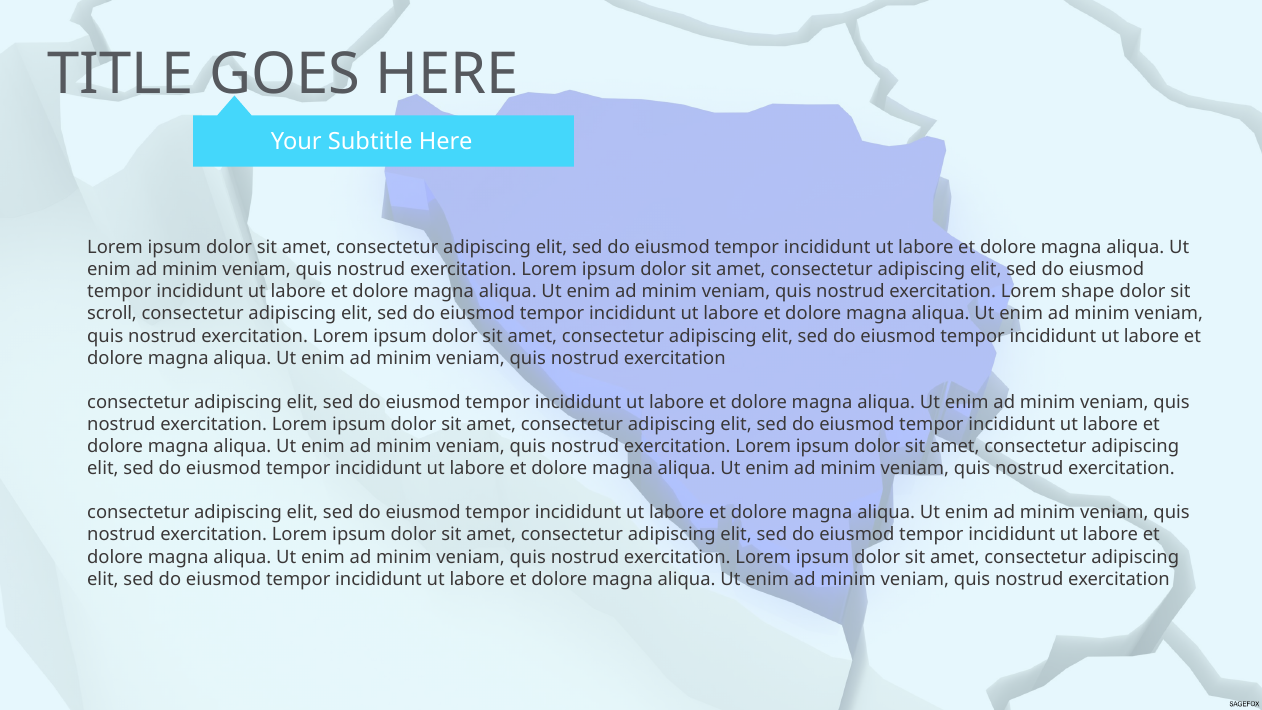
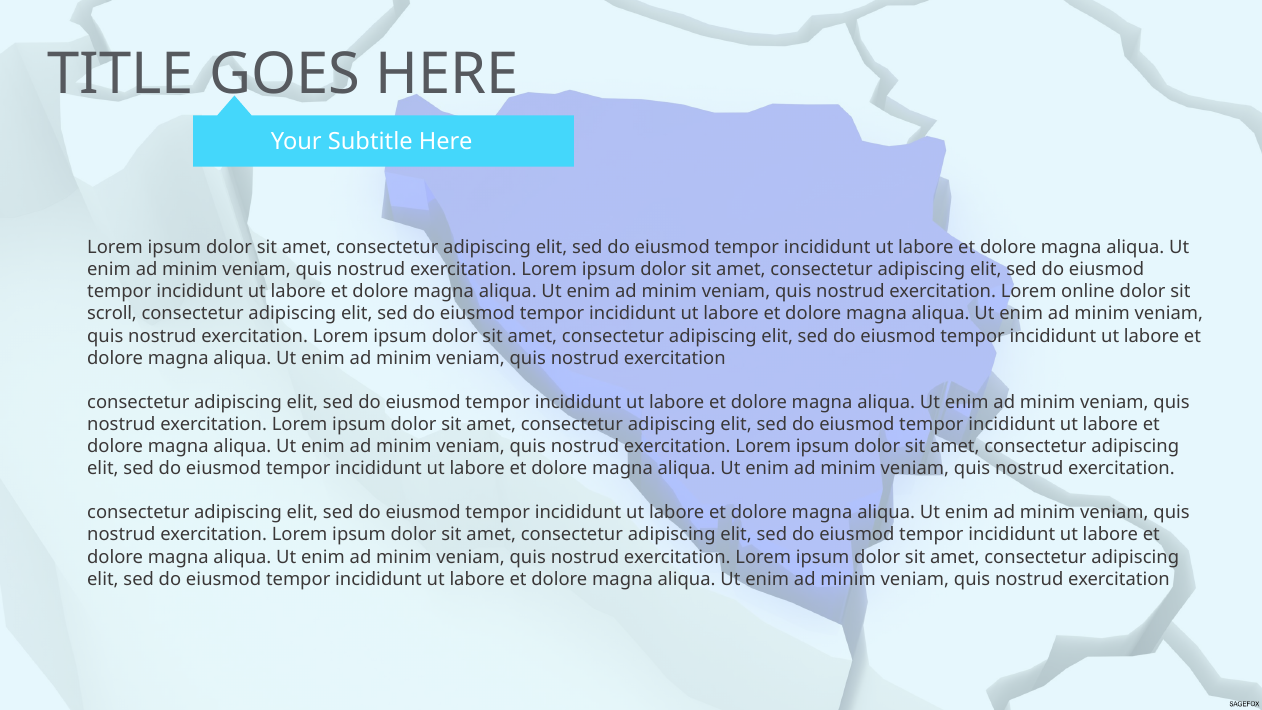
shape: shape -> online
